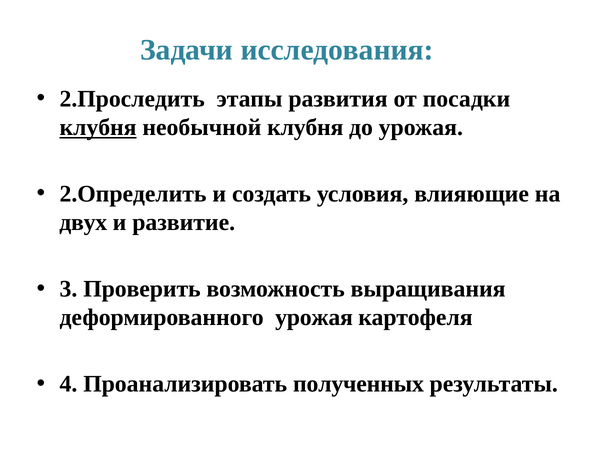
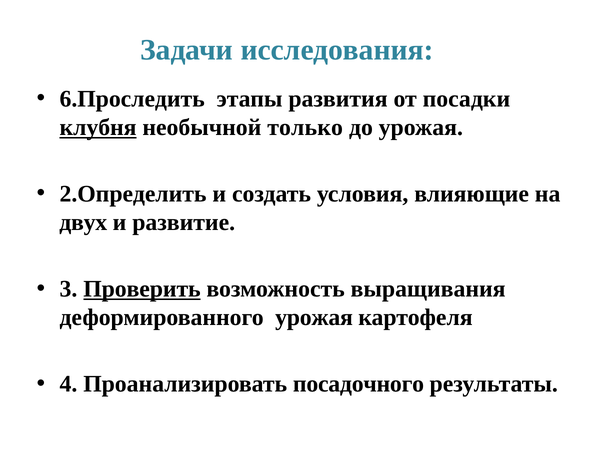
2.Проследить: 2.Проследить -> 6.Проследить
необычной клубня: клубня -> только
Проверить underline: none -> present
полученных: полученных -> посадочного
